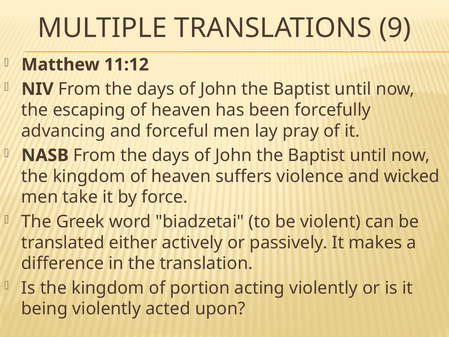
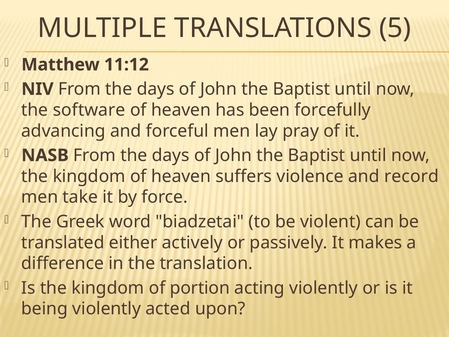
9: 9 -> 5
escaping: escaping -> software
wicked: wicked -> record
